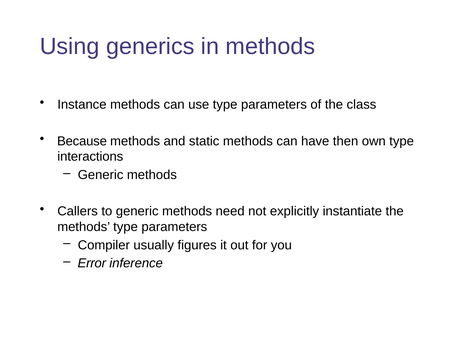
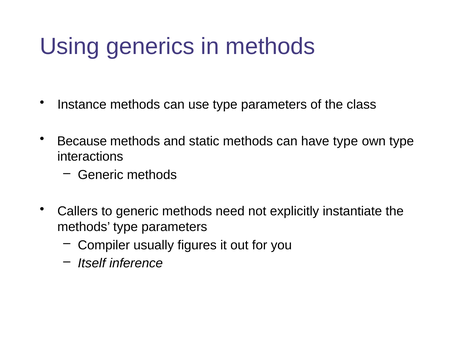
have then: then -> type
Error: Error -> Itself
